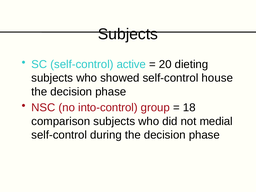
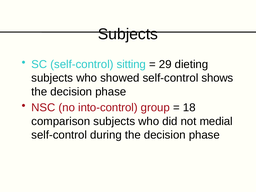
active: active -> sitting
20: 20 -> 29
house: house -> shows
